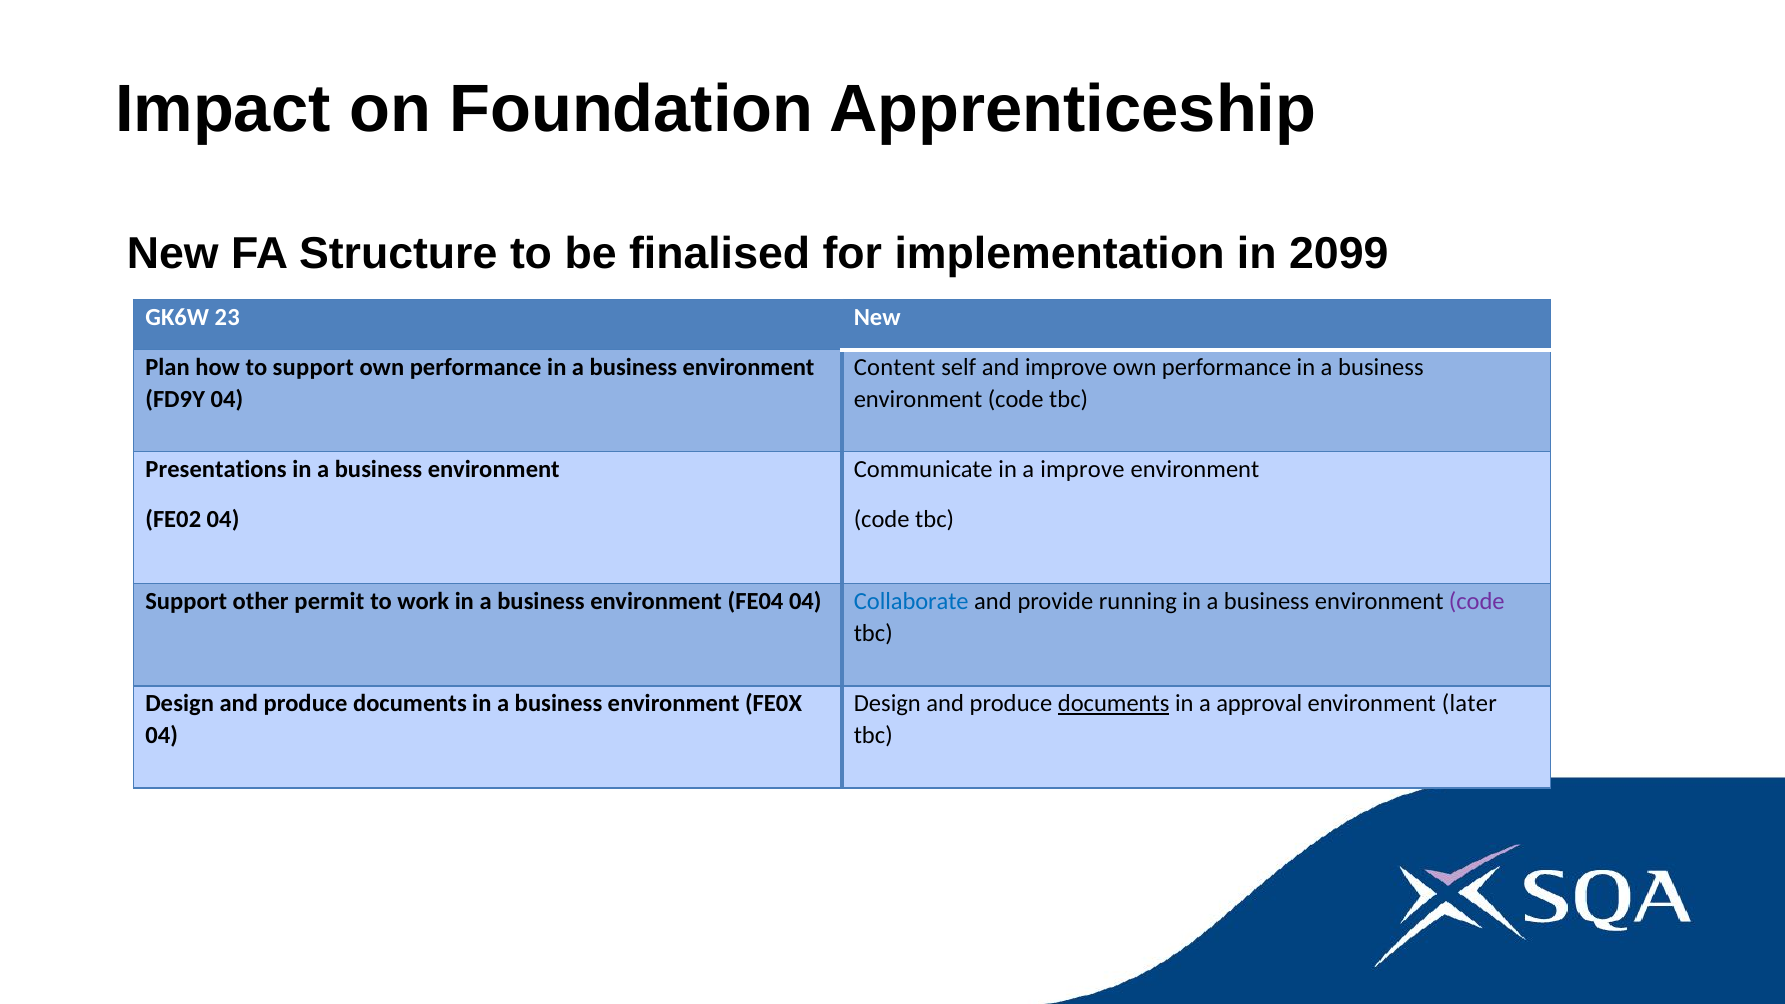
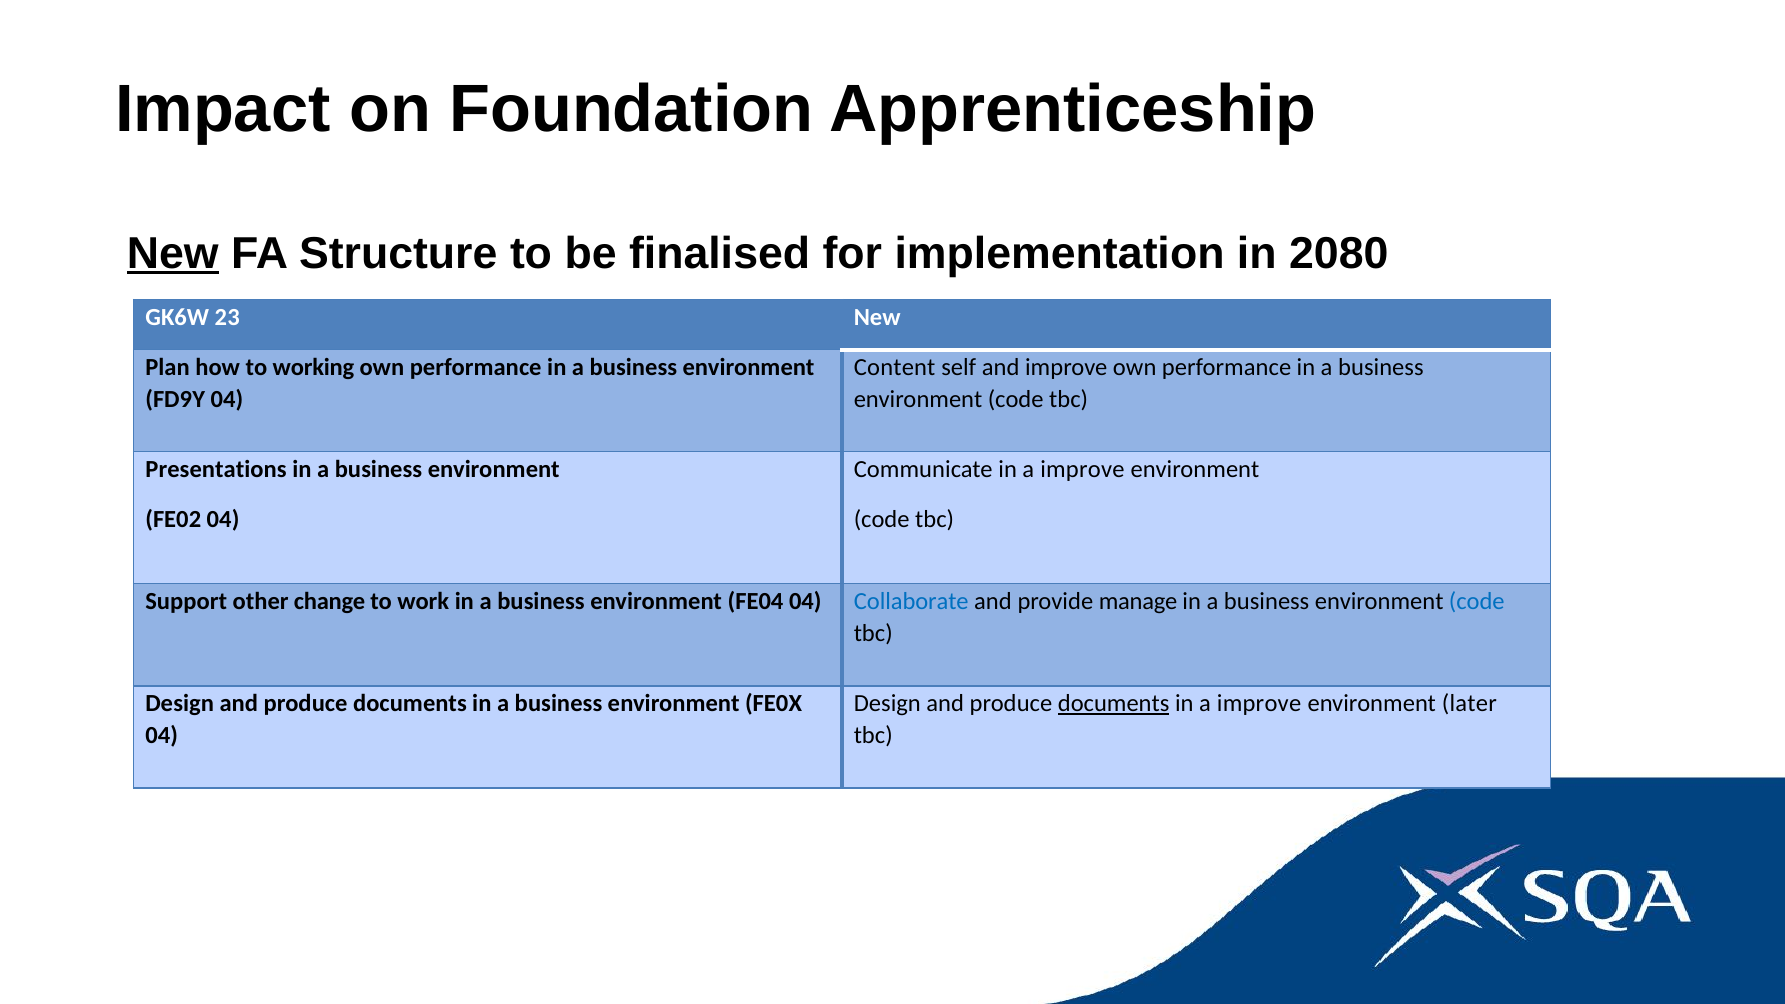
New at (173, 254) underline: none -> present
2099: 2099 -> 2080
to support: support -> working
permit: permit -> change
running: running -> manage
code at (1477, 601) colour: purple -> blue
approval at (1259, 703): approval -> improve
